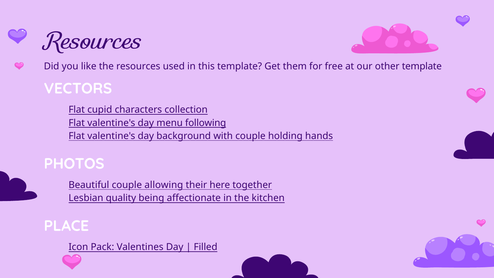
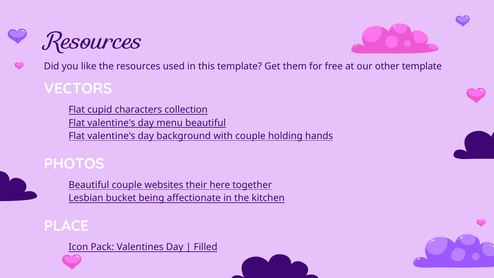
menu following: following -> beautiful
allowing: allowing -> websites
quality: quality -> bucket
